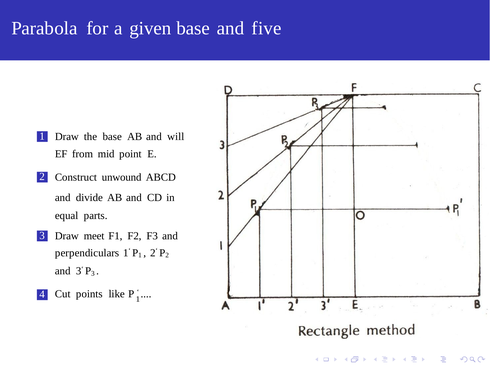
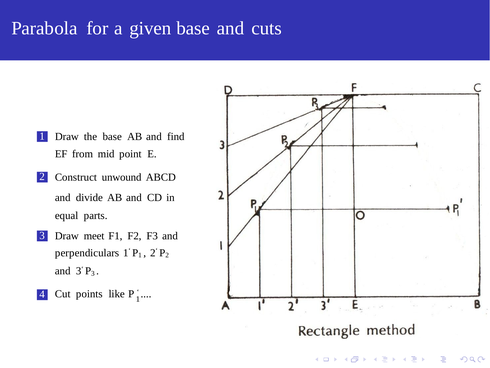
five: five -> cuts
will: will -> find
